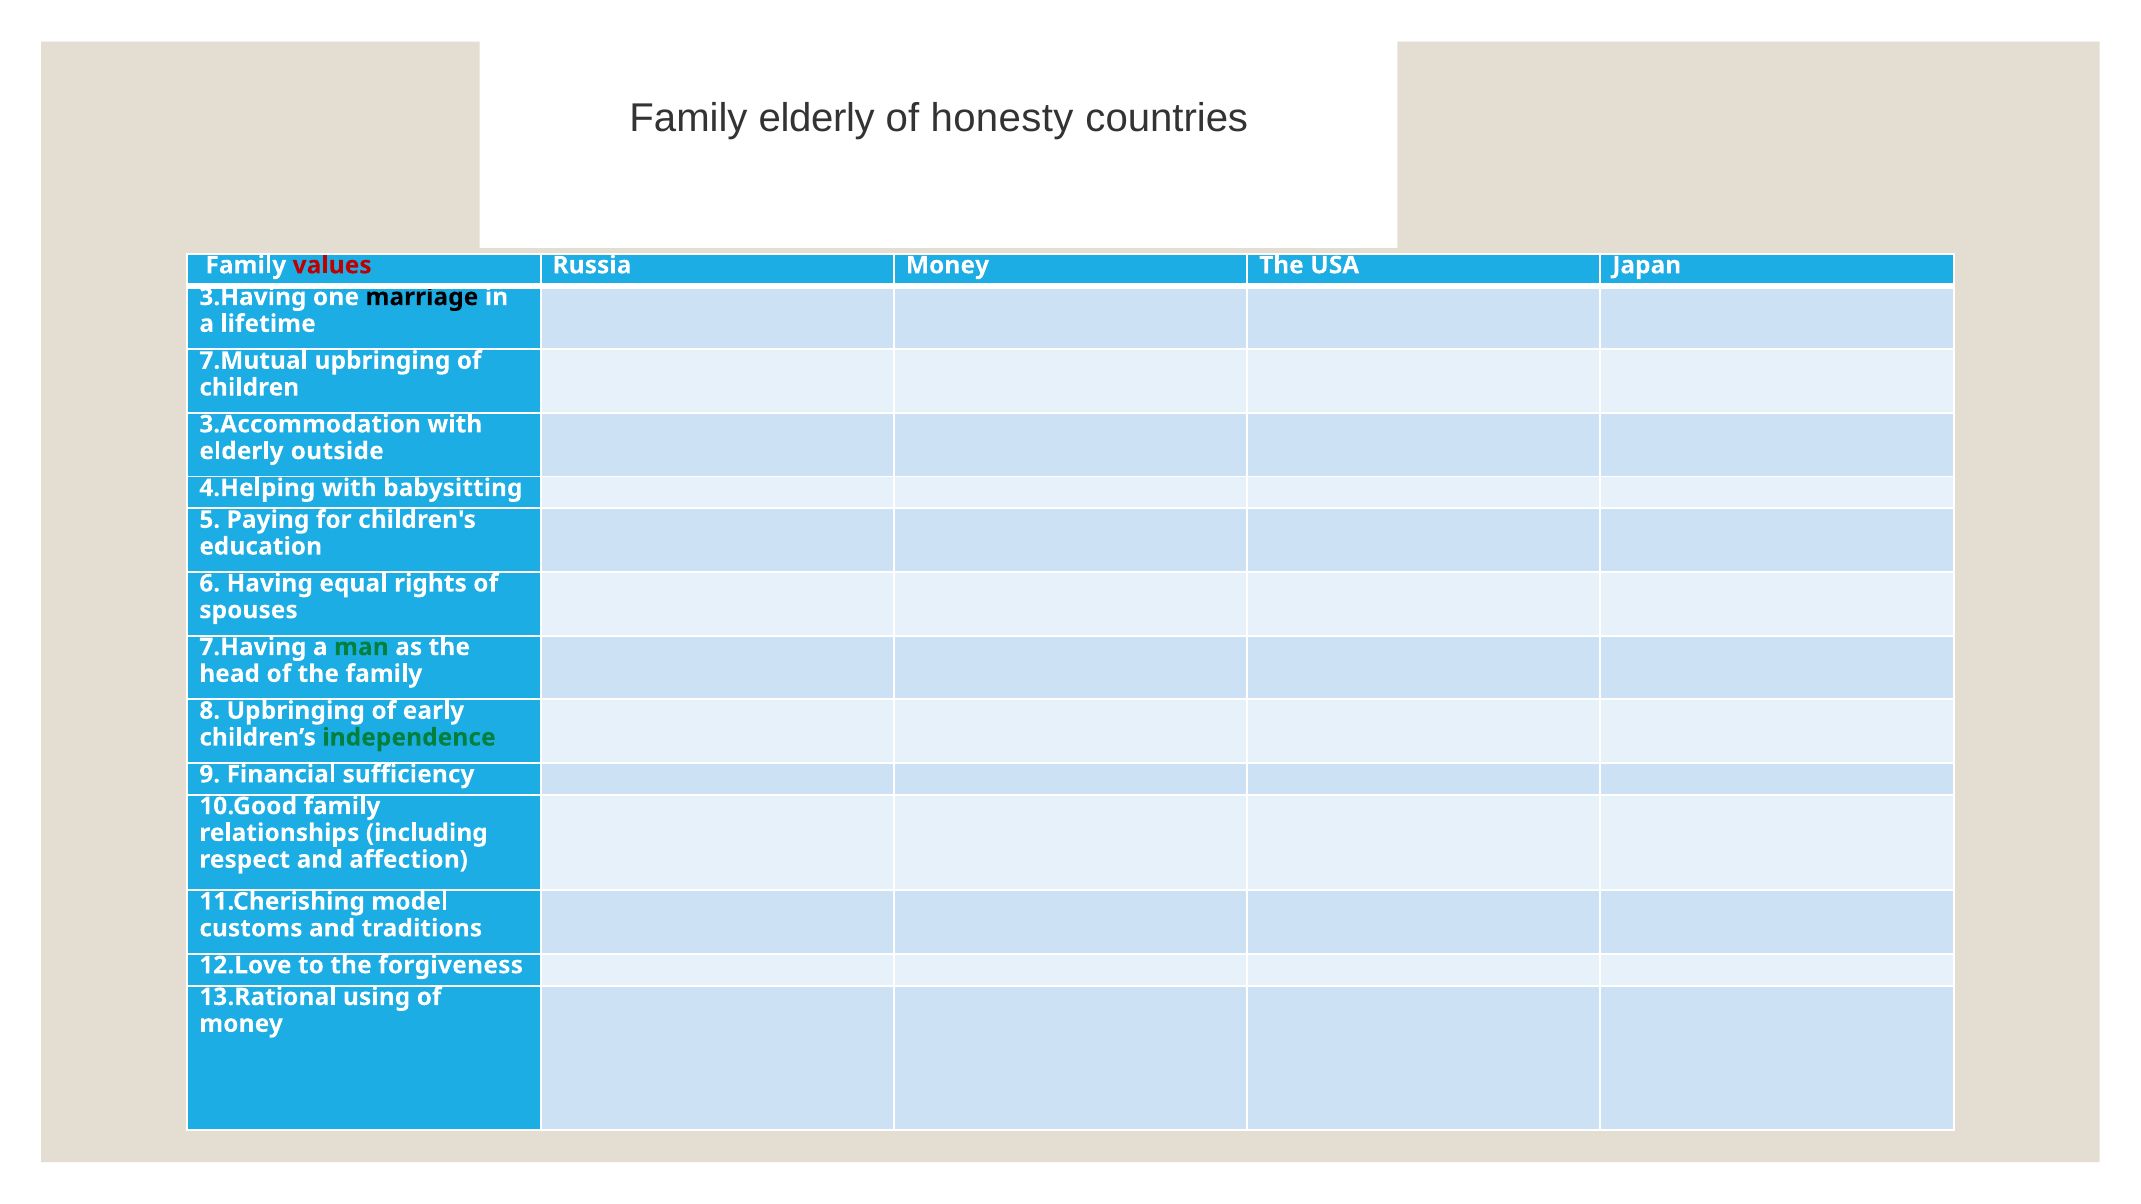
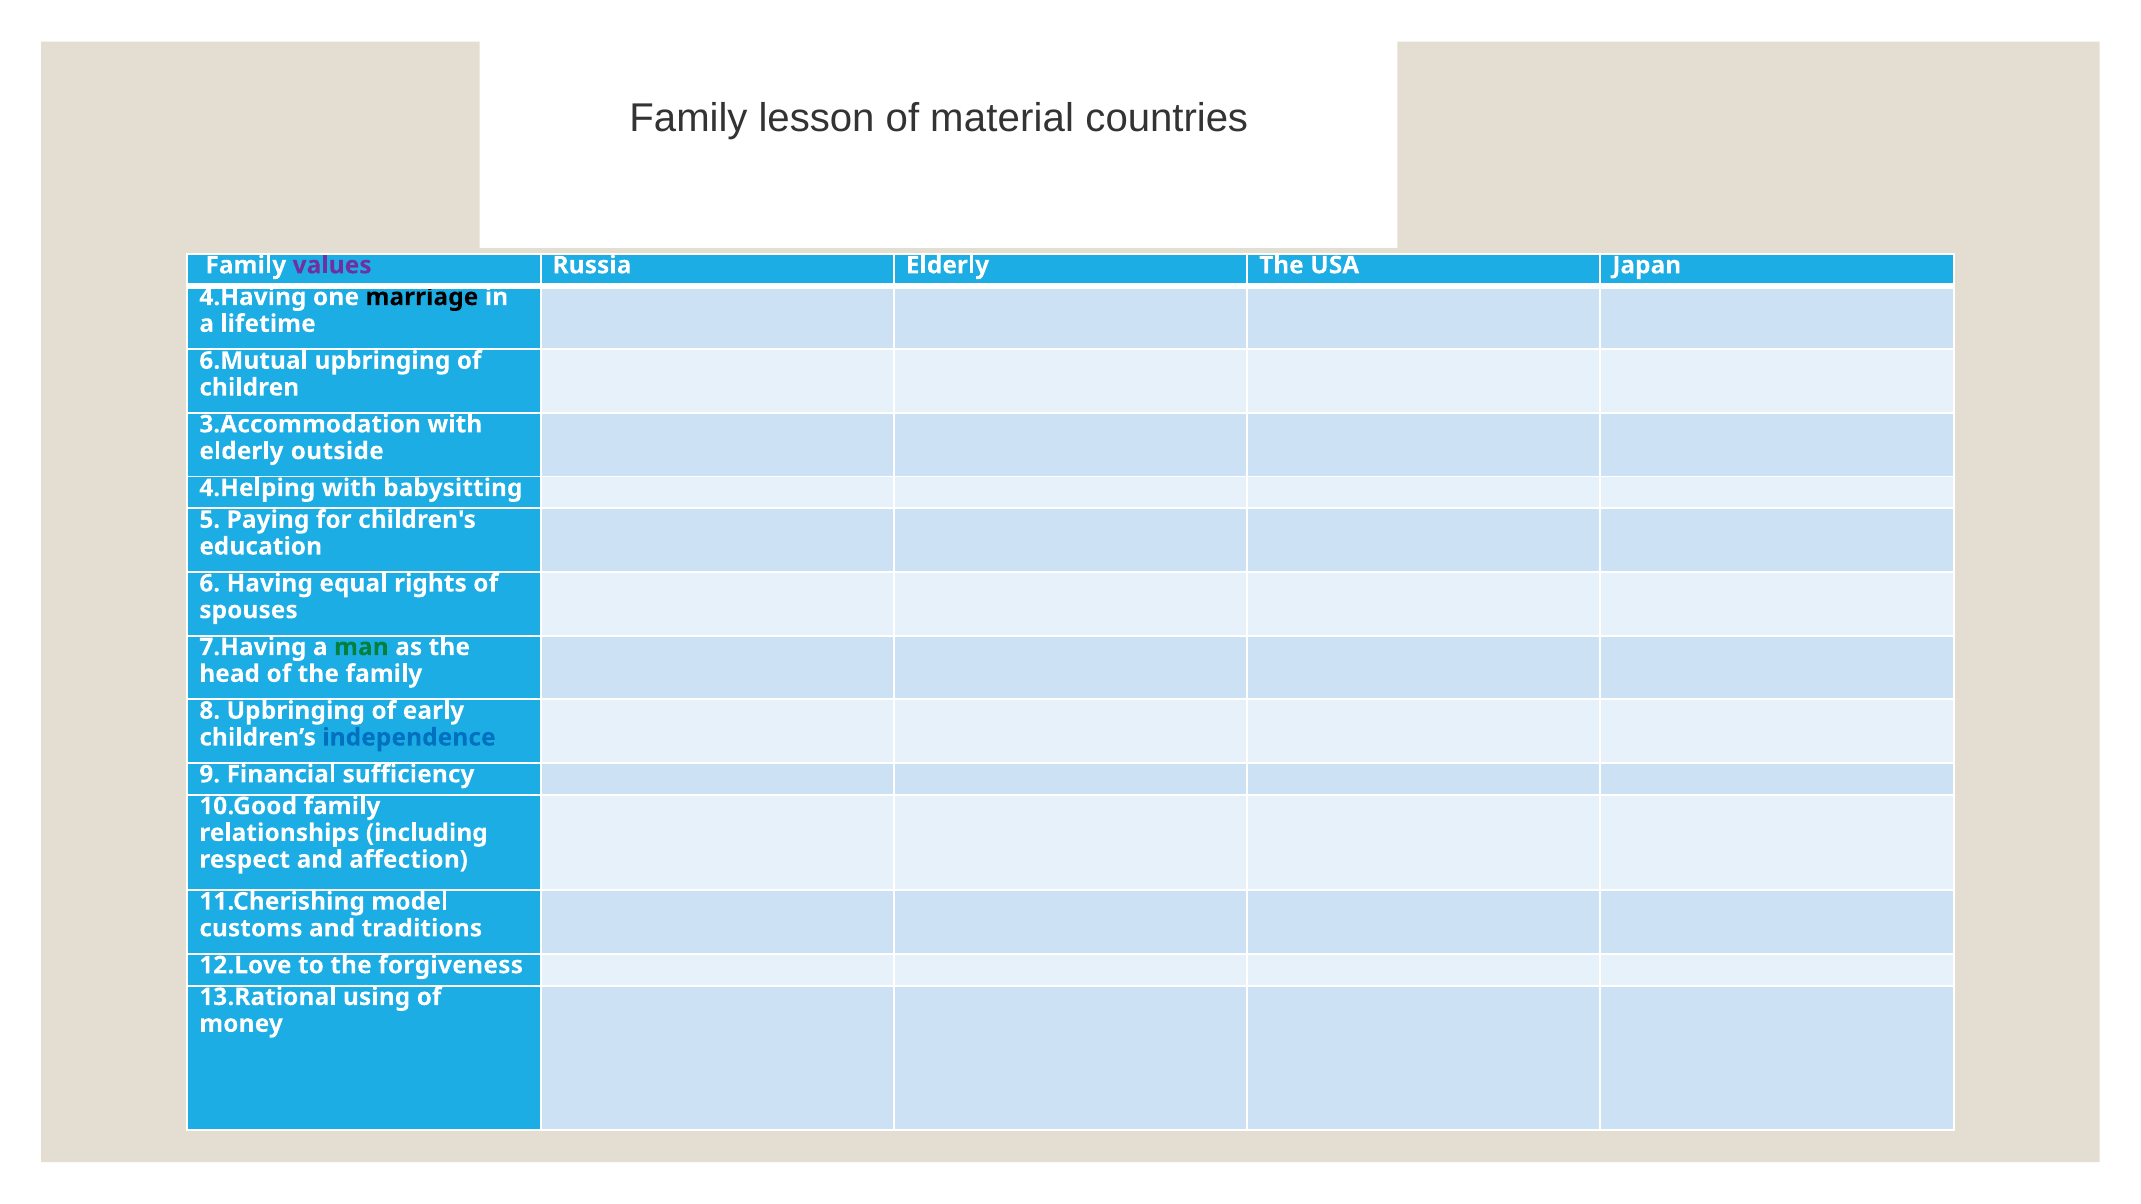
Family elderly: elderly -> lesson
honesty: honesty -> material
values at (332, 265) colour: red -> purple
Russia Money: Money -> Elderly
3.Having: 3.Having -> 4.Having
7.Mutual: 7.Mutual -> 6.Mutual
independence at (409, 738) colour: green -> blue
